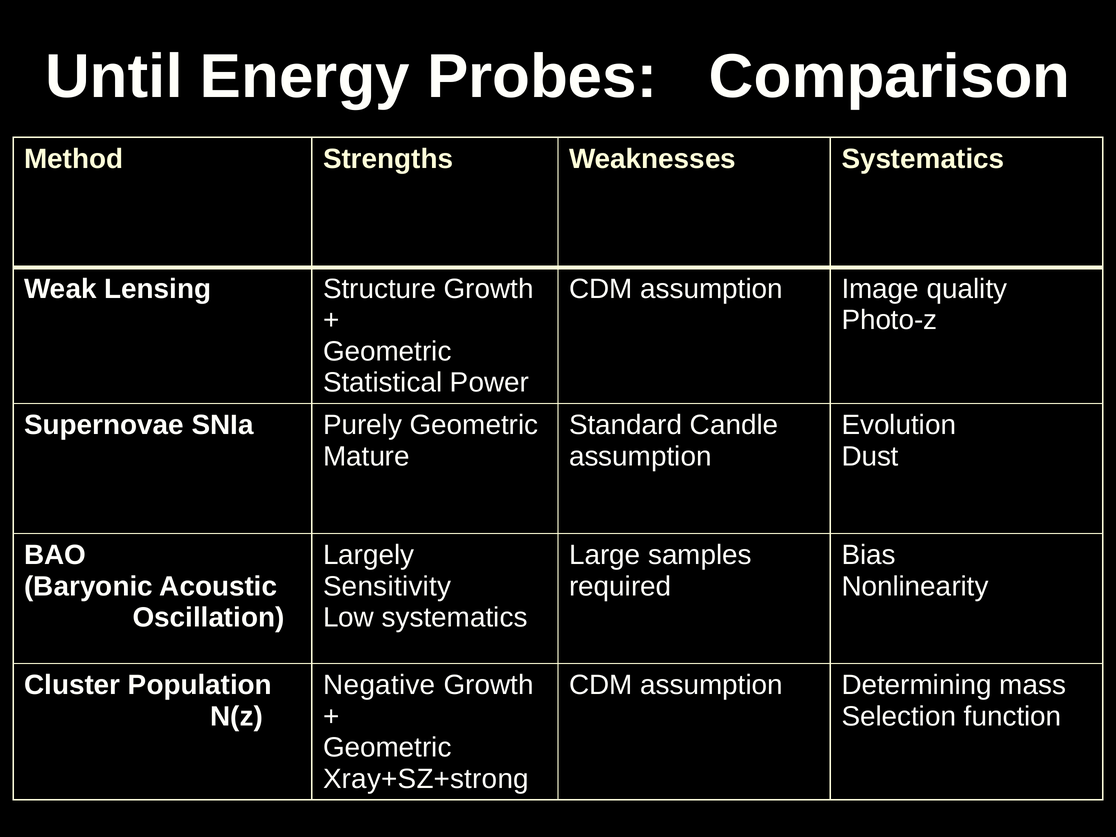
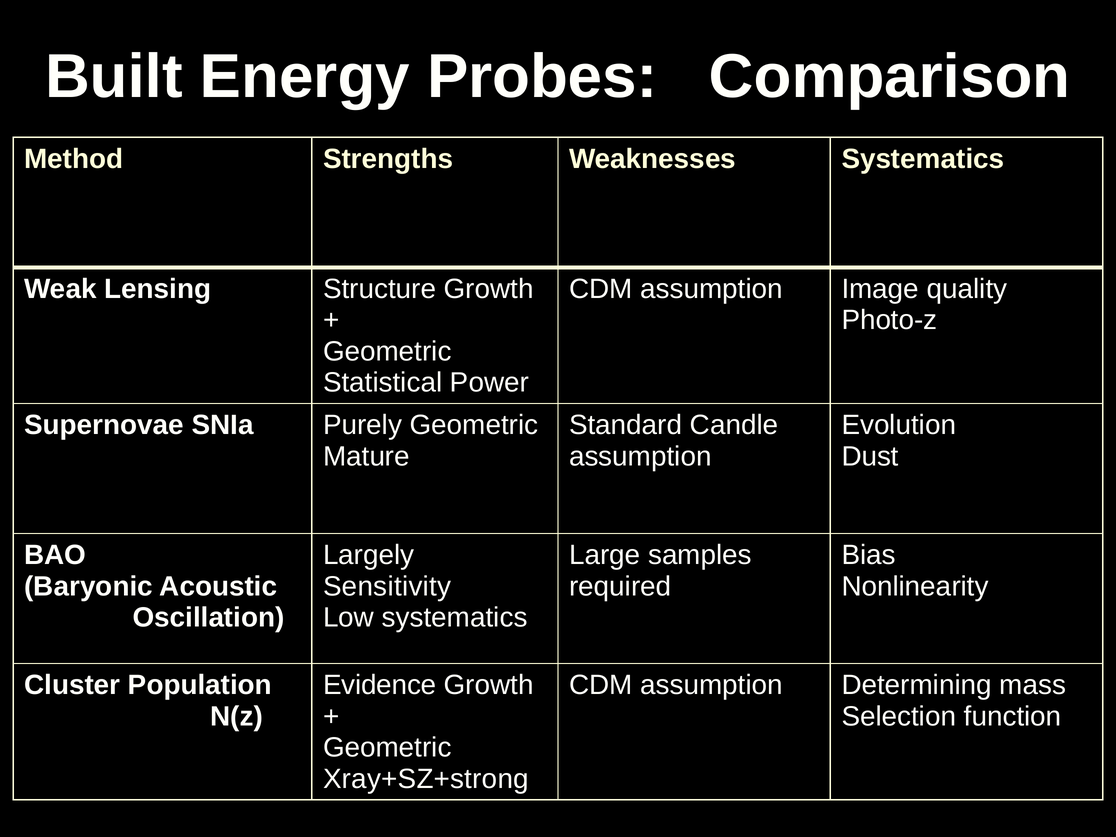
Until: Until -> Built
Negative: Negative -> Evidence
